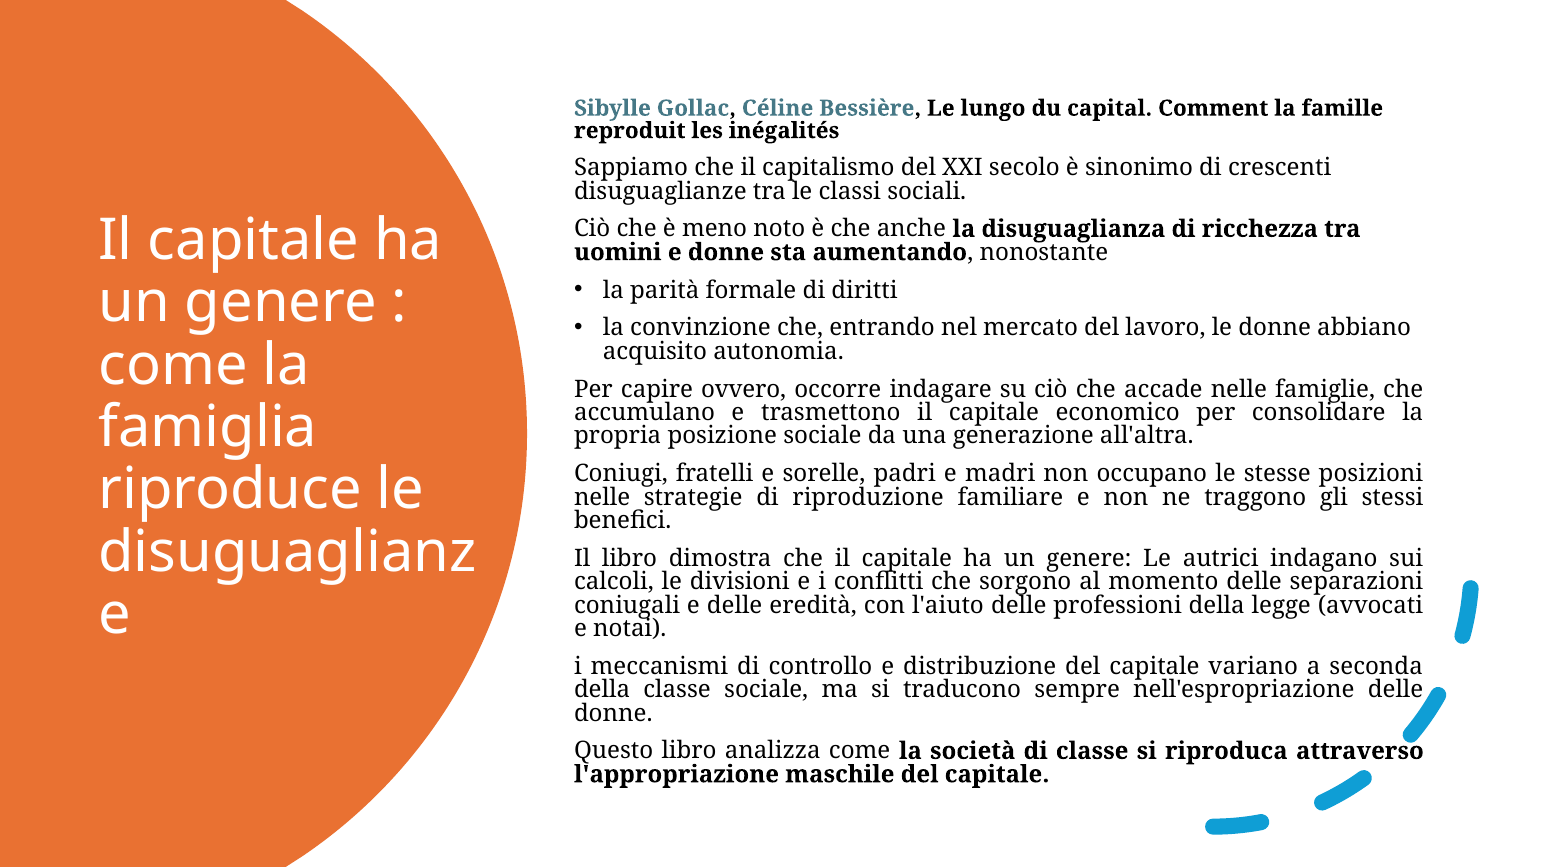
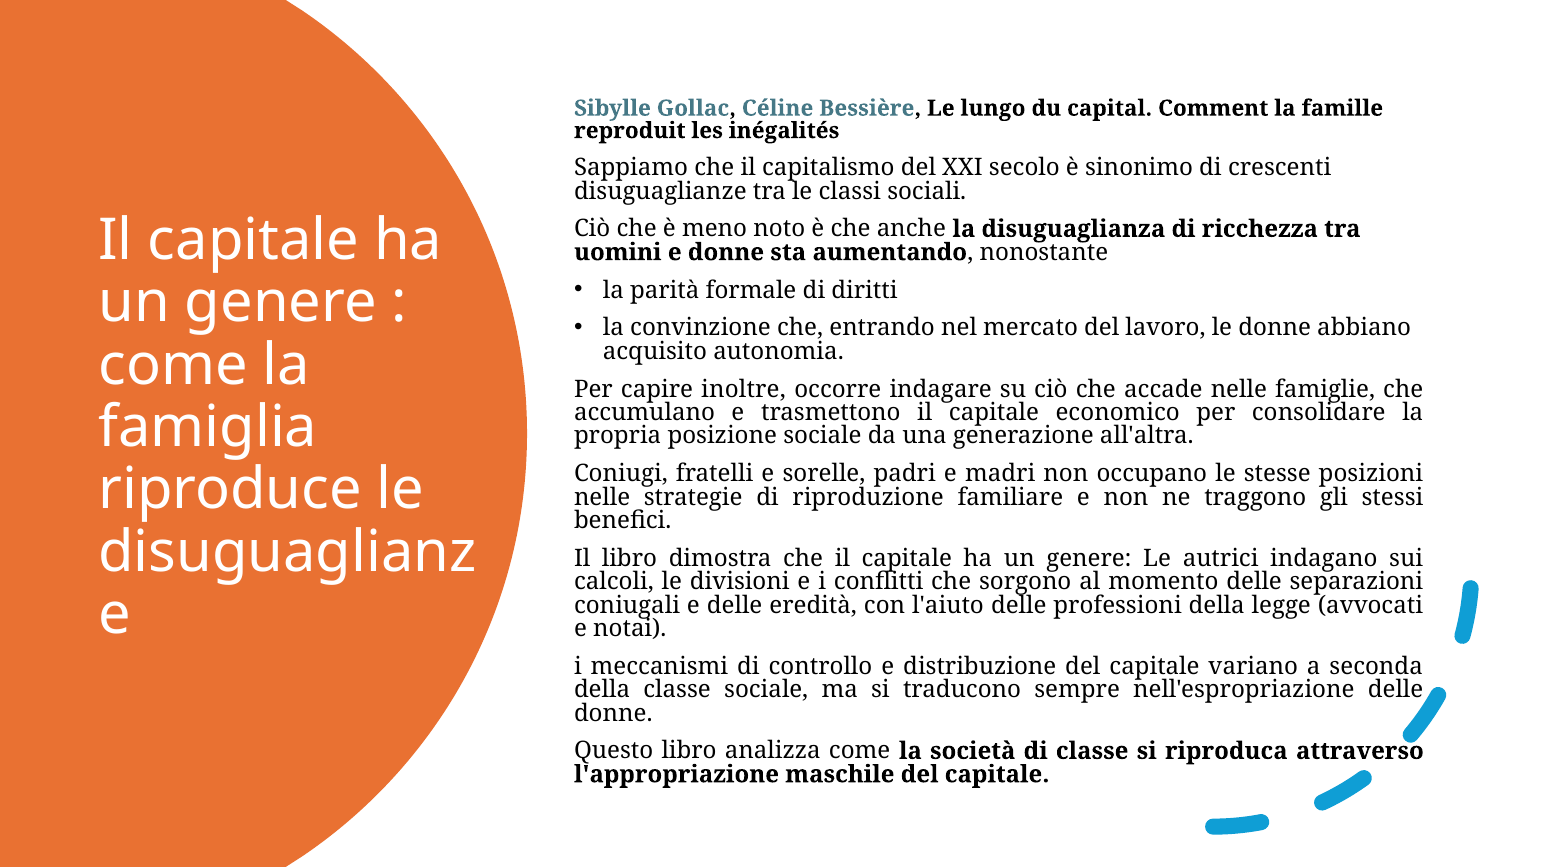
ovvero: ovvero -> inoltre
